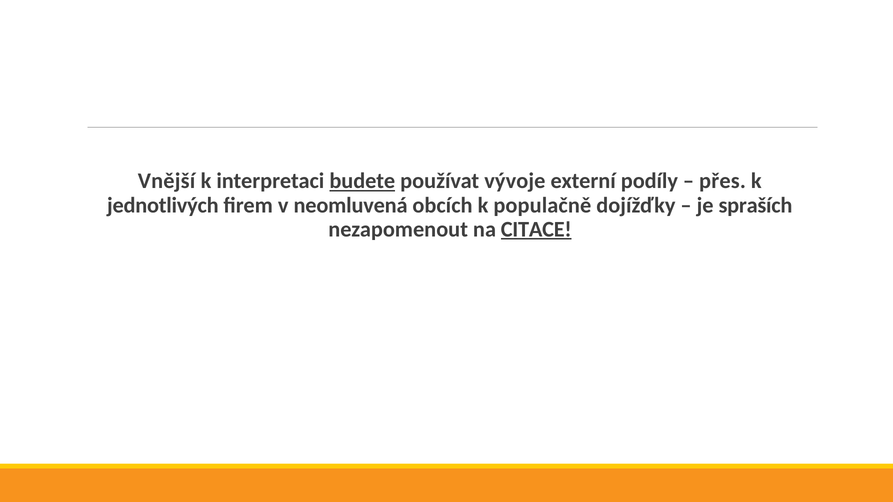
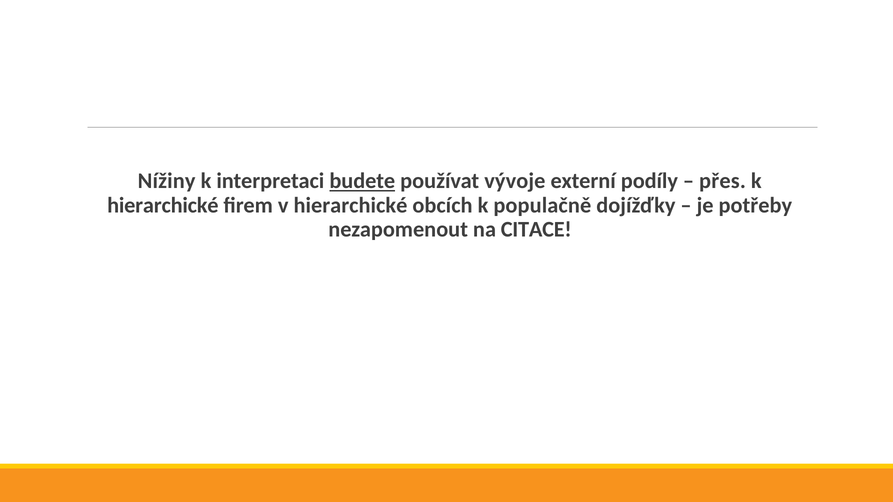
Vnější: Vnější -> Nížiny
jednotlivých at (163, 205): jednotlivých -> hierarchické
v neomluvená: neomluvená -> hierarchické
spraších: spraších -> potřeby
CITACE underline: present -> none
